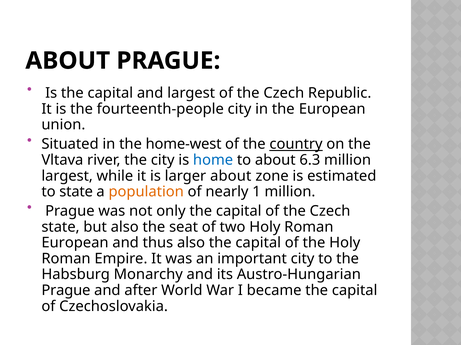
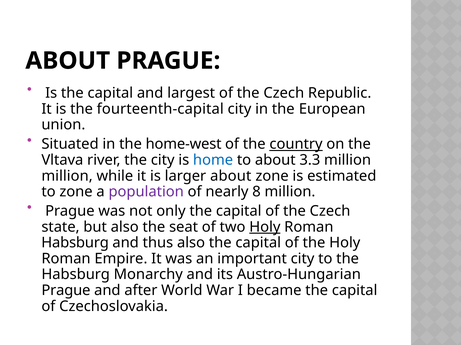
fourteenth-people: fourteenth-people -> fourteenth-capital
6.3: 6.3 -> 3.3
largest at (67, 176): largest -> million
to state: state -> zone
population colour: orange -> purple
1: 1 -> 8
Holy at (265, 227) underline: none -> present
European at (75, 243): European -> Habsburg
